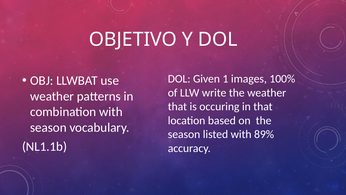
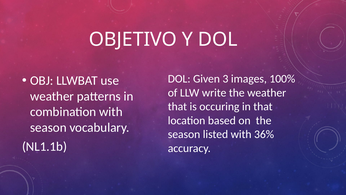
1: 1 -> 3
89%: 89% -> 36%
